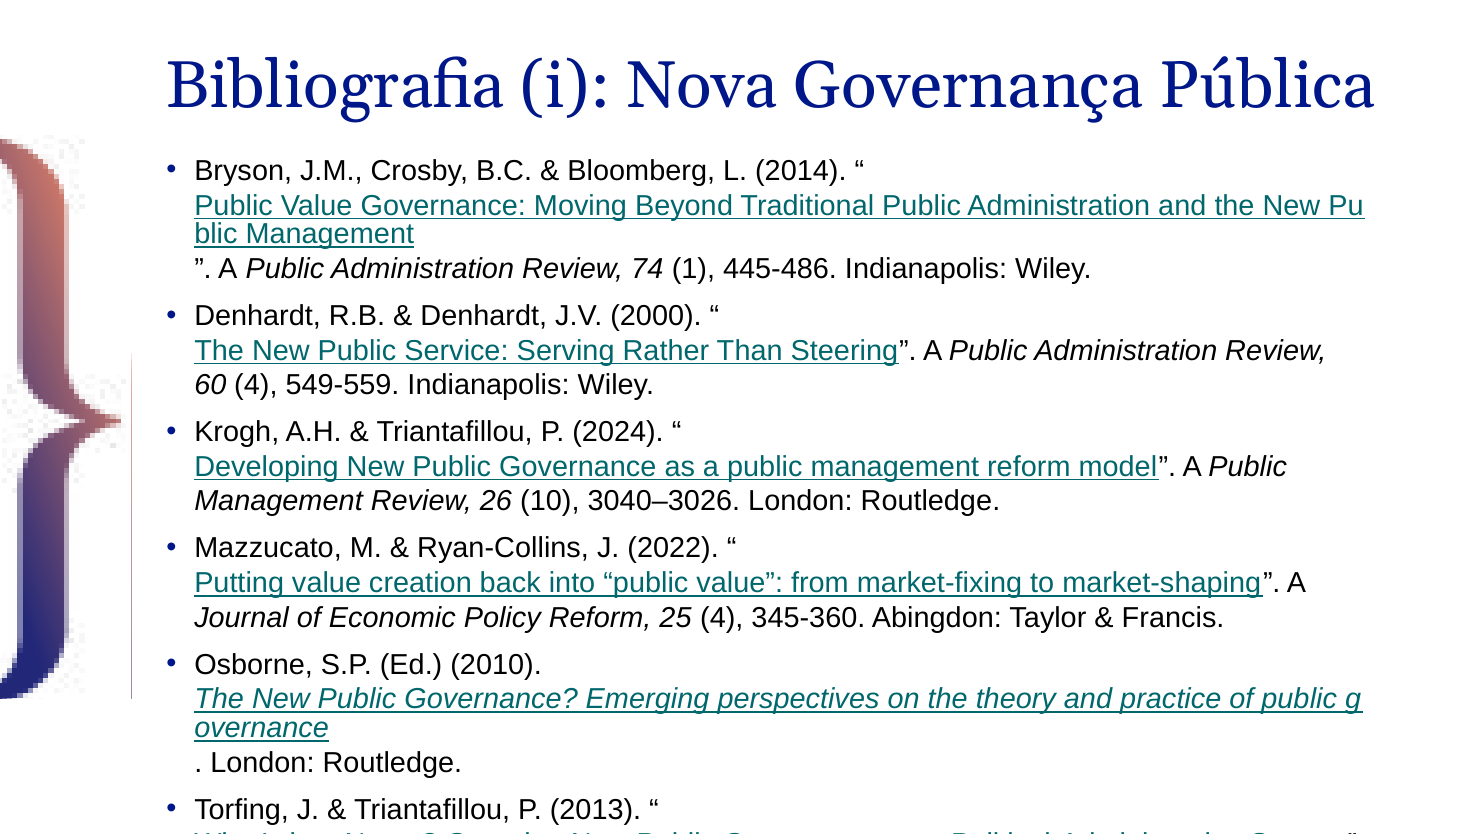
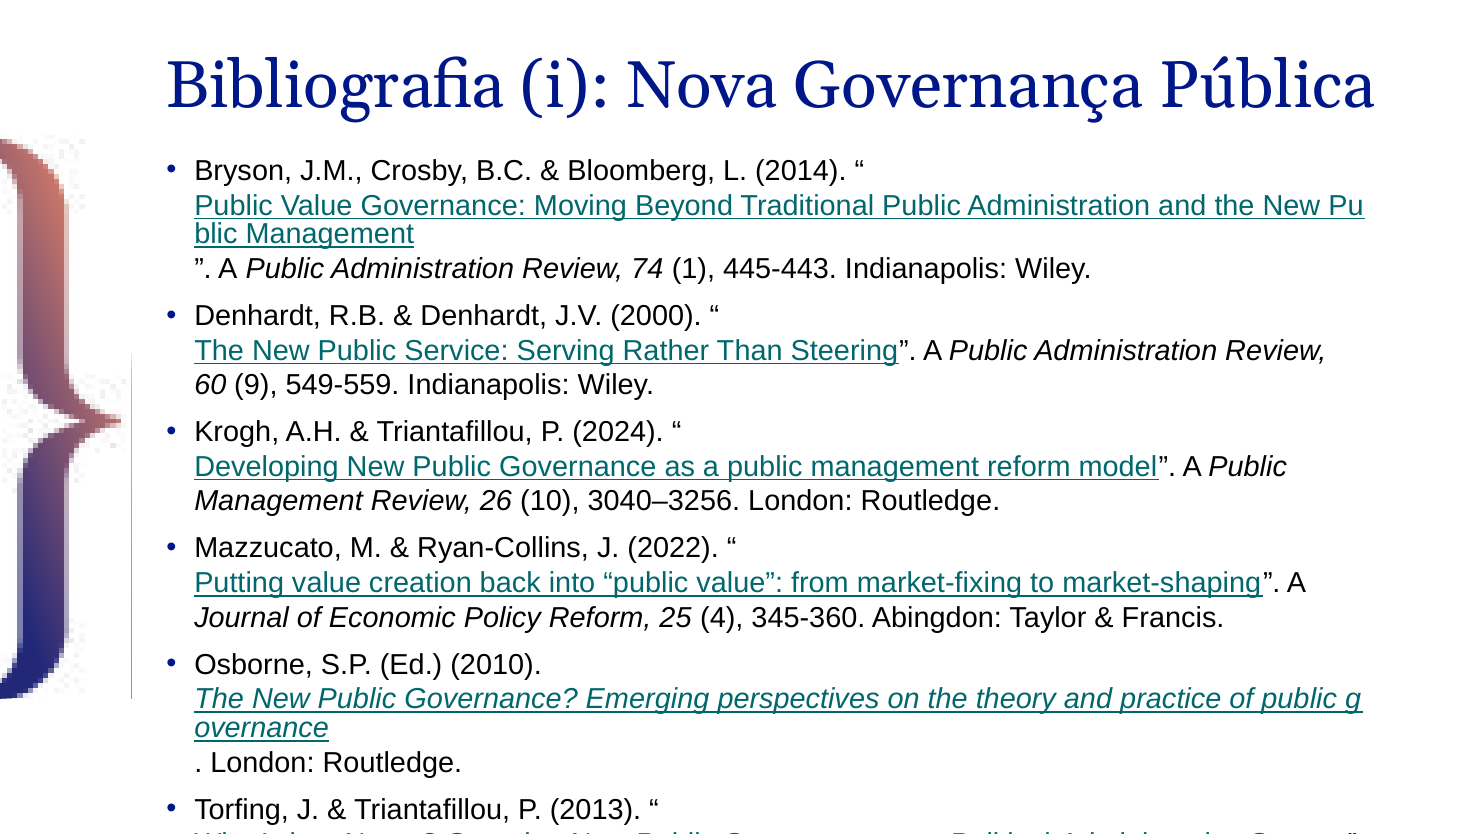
445-486: 445-486 -> 445-443
60 4: 4 -> 9
3040–3026: 3040–3026 -> 3040–3256
